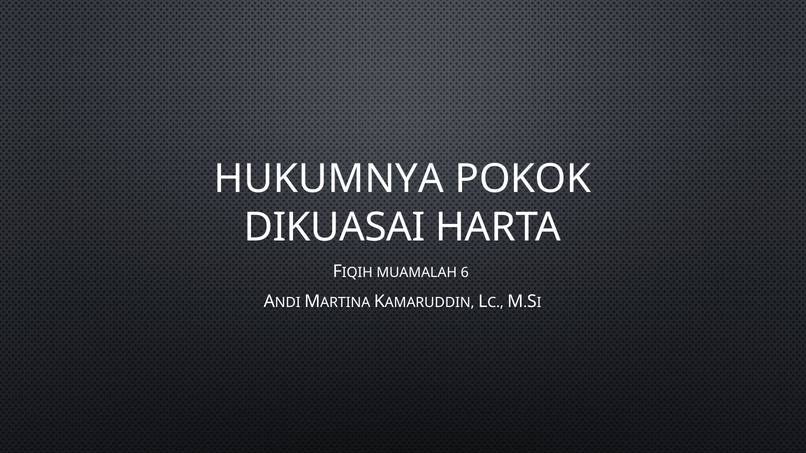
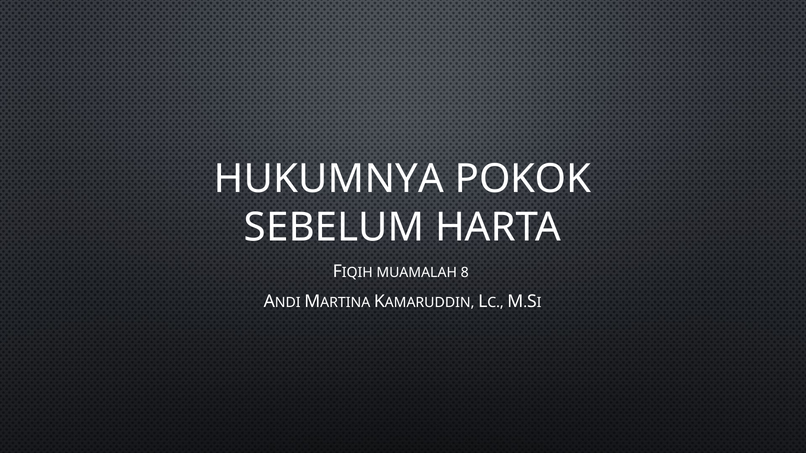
DIKUASAI: DIKUASAI -> SEBELUM
6: 6 -> 8
